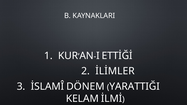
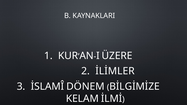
ETTİĞİ: ETTİĞİ -> ÜZERE
YARATTIĞI: YARATTIĞI -> BİLGİMİZE
